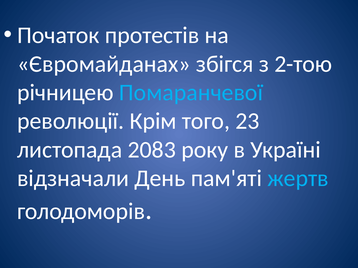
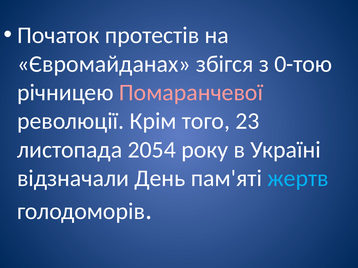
2-тою: 2-тою -> 0-тою
Помаранчевої colour: light blue -> pink
2083: 2083 -> 2054
